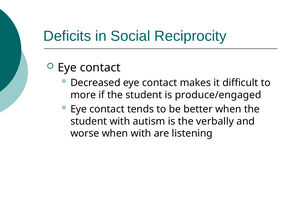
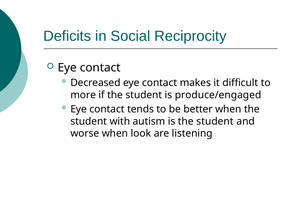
is the verbally: verbally -> student
when with: with -> look
